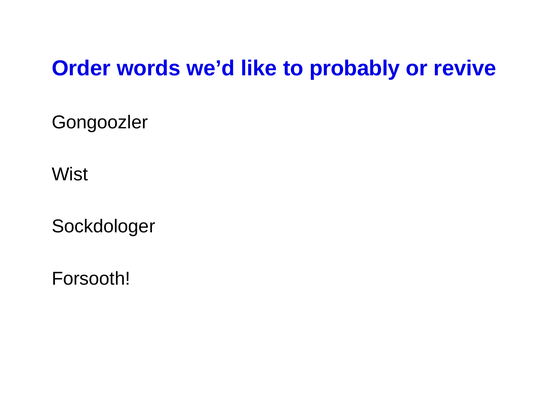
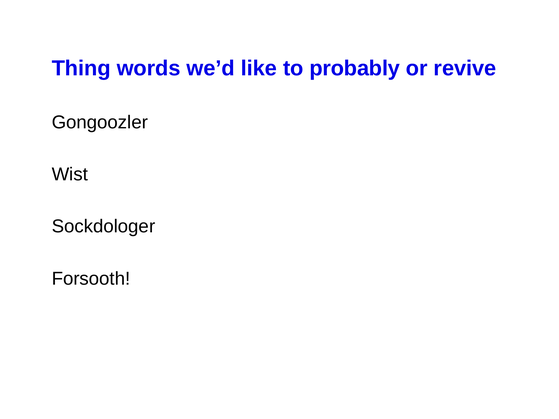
Order: Order -> Thing
